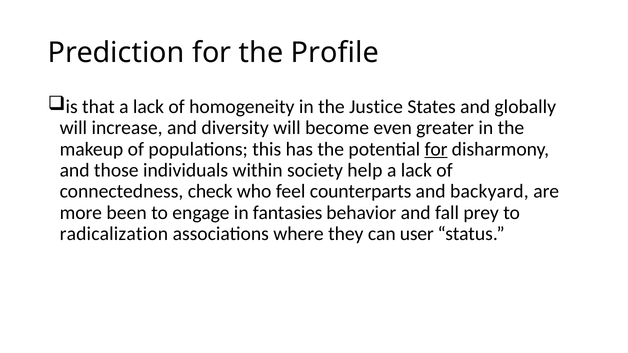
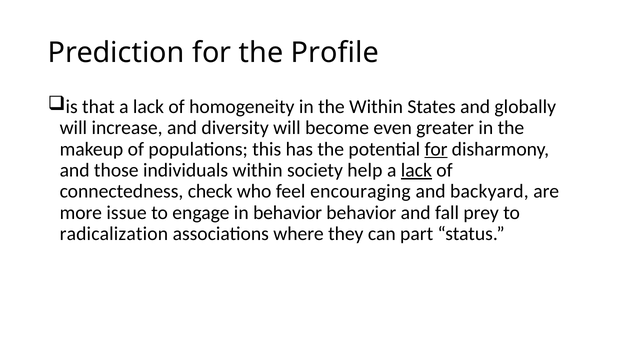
the Justice: Justice -> Within
lack at (416, 170) underline: none -> present
counterparts: counterparts -> encouraging
been: been -> issue
in fantasies: fantasies -> behavior
user: user -> part
